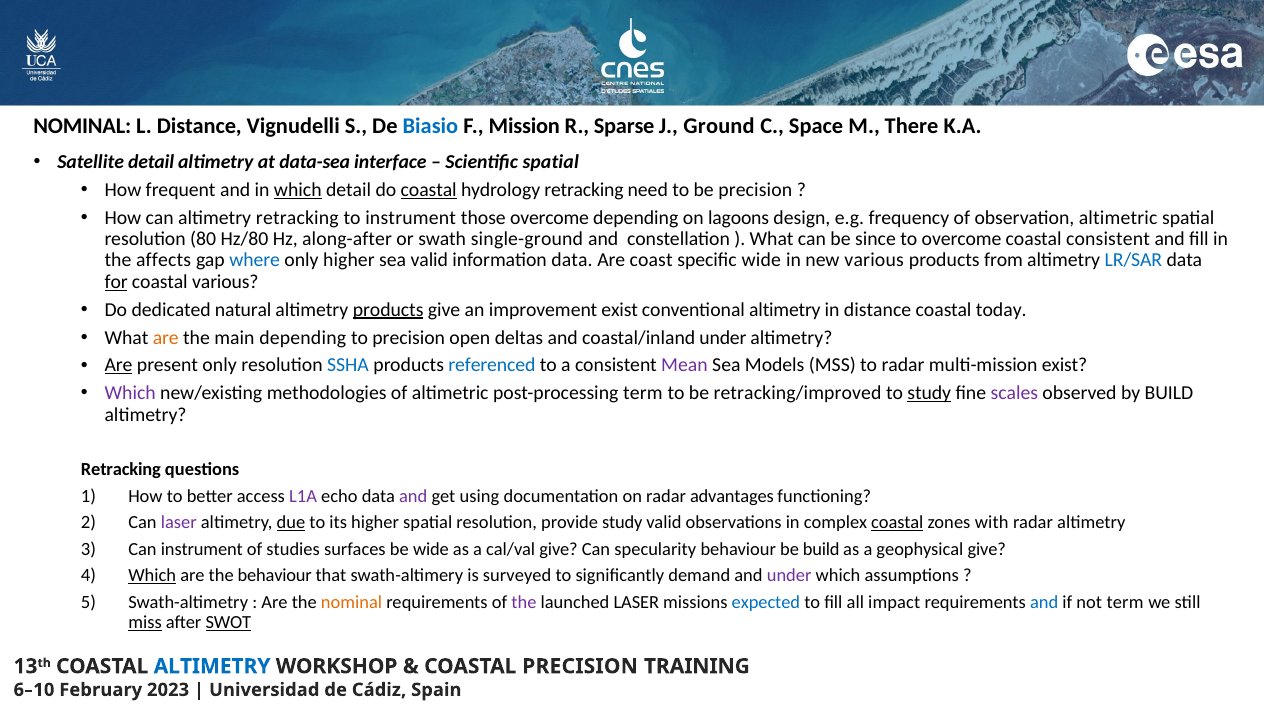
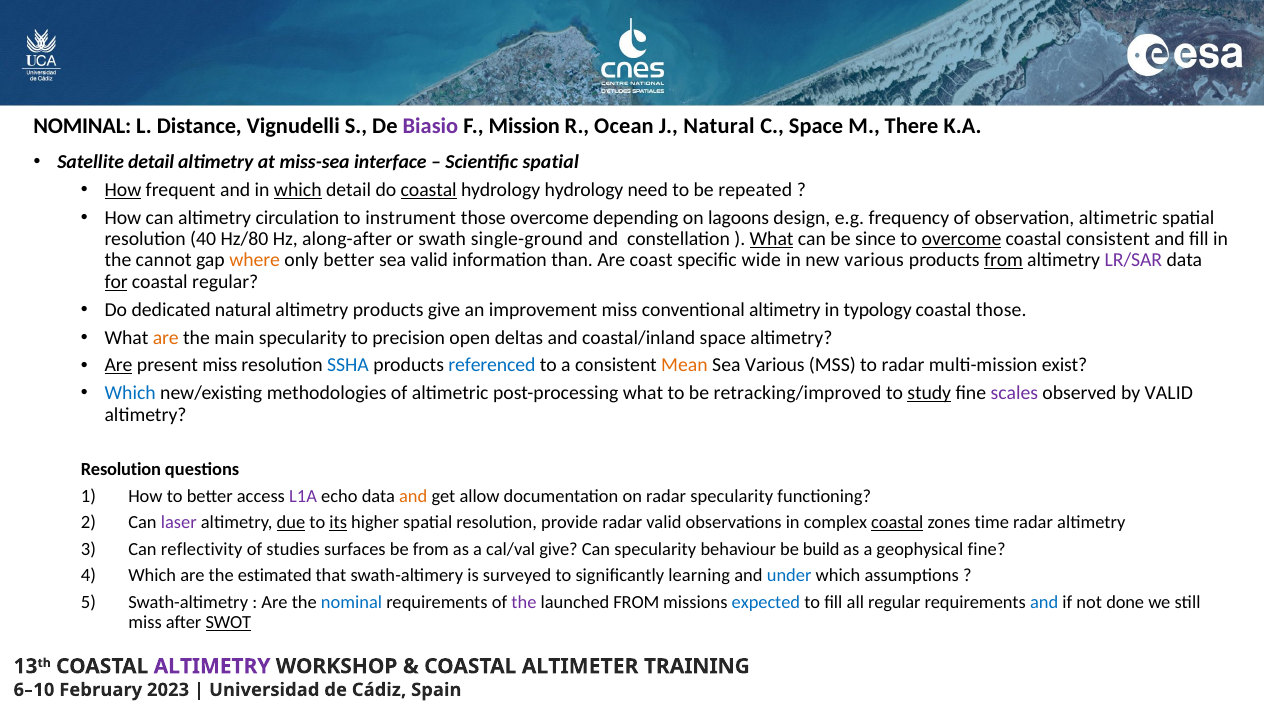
Biasio colour: blue -> purple
Sparse: Sparse -> Ocean
J Ground: Ground -> Natural
data-sea: data-sea -> miss-sea
How at (123, 190) underline: none -> present
hydrology retracking: retracking -> hydrology
be precision: precision -> repeated
can altimetry retracking: retracking -> circulation
80: 80 -> 40
What at (772, 239) underline: none -> present
overcome at (962, 239) underline: none -> present
affects: affects -> cannot
where colour: blue -> orange
only higher: higher -> better
information data: data -> than
from at (1003, 260) underline: none -> present
LR/SAR colour: blue -> purple
coastal various: various -> regular
products at (388, 310) underline: present -> none
improvement exist: exist -> miss
in distance: distance -> typology
coastal today: today -> those
main depending: depending -> specularity
coastal/inland under: under -> space
present only: only -> miss
Mean colour: purple -> orange
Sea Models: Models -> Various
Which at (130, 393) colour: purple -> blue
post-processing term: term -> what
by BUILD: BUILD -> VALID
Retracking at (121, 470): Retracking -> Resolution
and at (413, 496) colour: purple -> orange
using: using -> allow
radar advantages: advantages -> specularity
its underline: none -> present
provide study: study -> radar
with: with -> time
Can instrument: instrument -> reflectivity
be wide: wide -> from
geophysical give: give -> fine
Which at (152, 576) underline: present -> none
the behaviour: behaviour -> estimated
demand: demand -> learning
under at (789, 576) colour: purple -> blue
nominal at (352, 602) colour: orange -> blue
launched LASER: LASER -> FROM
all impact: impact -> regular
not term: term -> done
miss at (145, 622) underline: present -> none
ALTIMETRY at (212, 666) colour: blue -> purple
COASTAL PRECISION: PRECISION -> ALTIMETER
